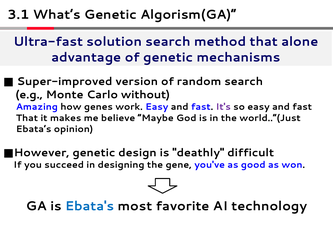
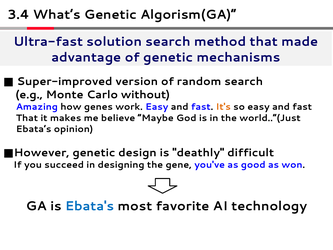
3.1: 3.1 -> 3.4
alone: alone -> made
It's colour: purple -> orange
